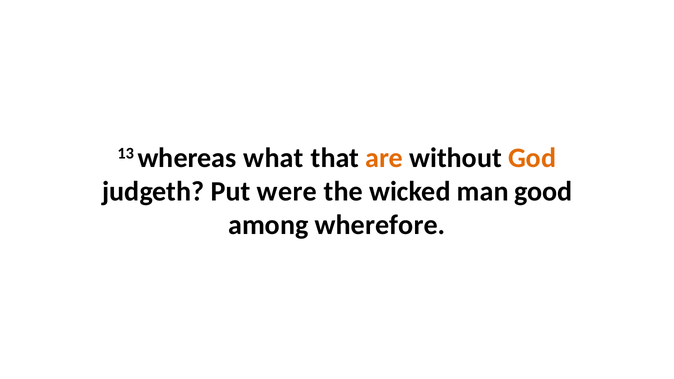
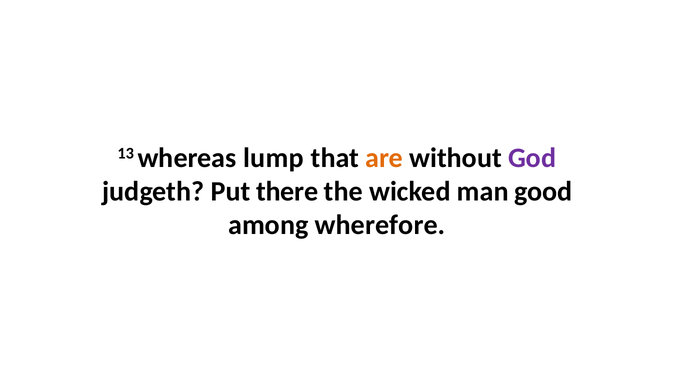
what: what -> lump
God colour: orange -> purple
were: were -> there
